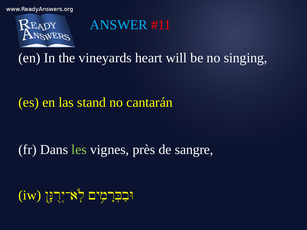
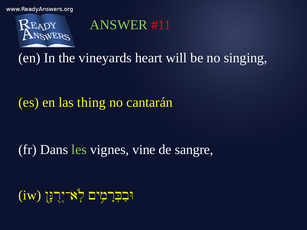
ANSWER colour: light blue -> light green
stand: stand -> thing
près: près -> vine
